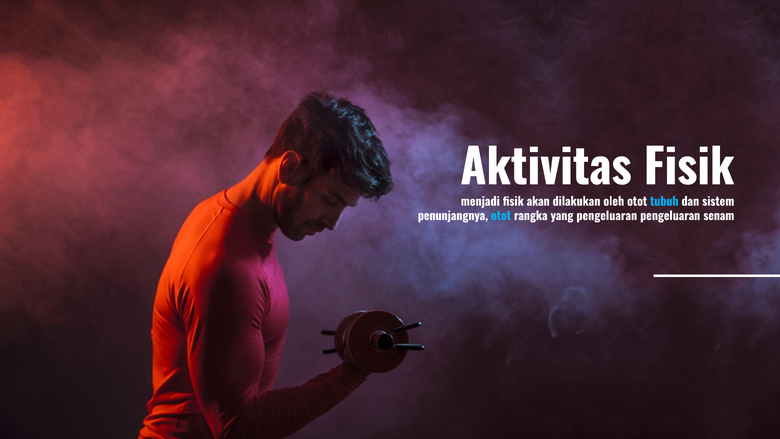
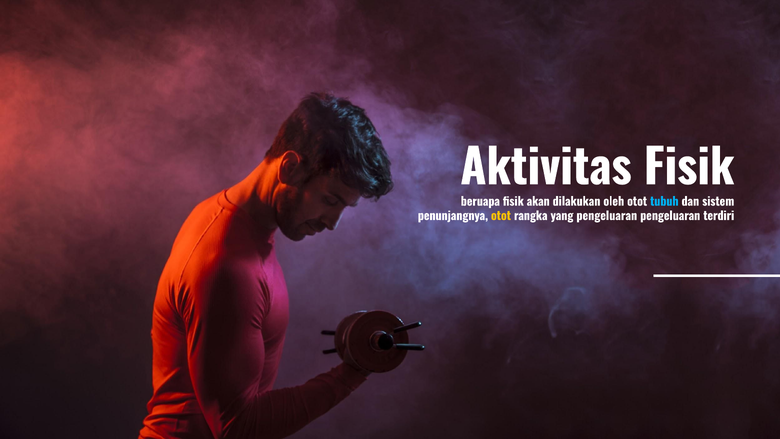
menjadi: menjadi -> beruapa
otot at (501, 216) colour: light blue -> yellow
senam: senam -> terdiri
